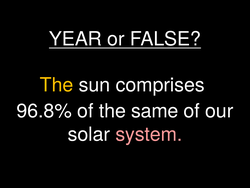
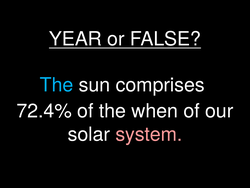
The at (57, 85) colour: yellow -> light blue
96.8%: 96.8% -> 72.4%
same: same -> when
